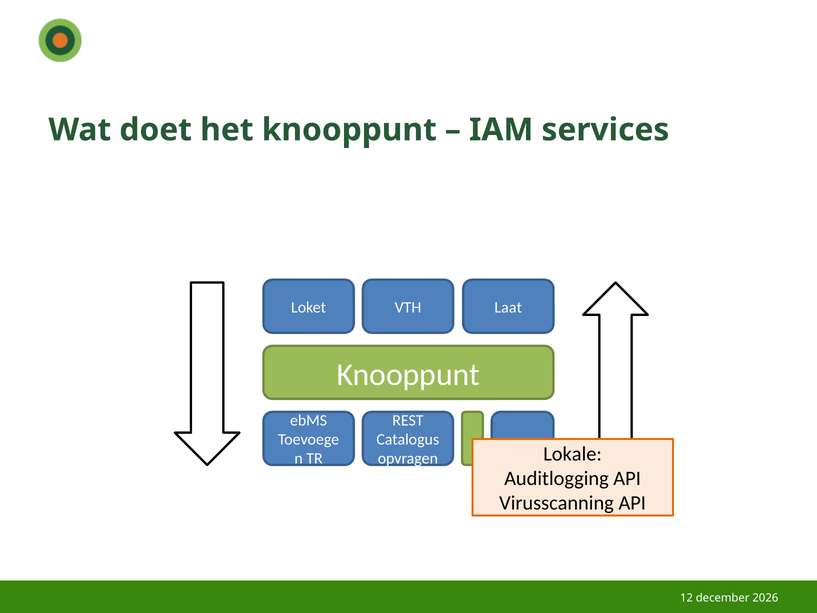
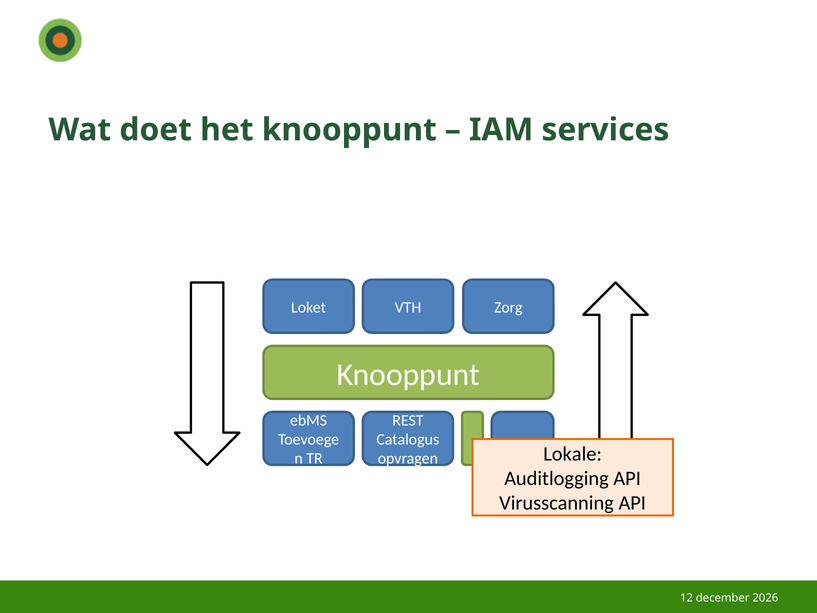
Laat: Laat -> Zorg
